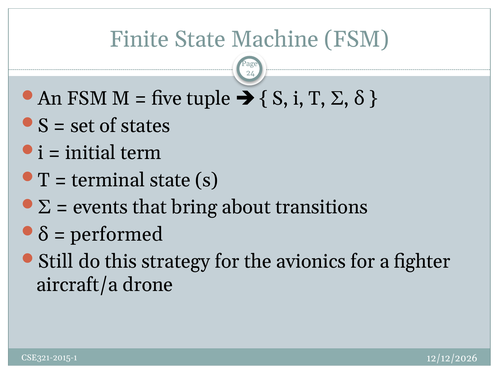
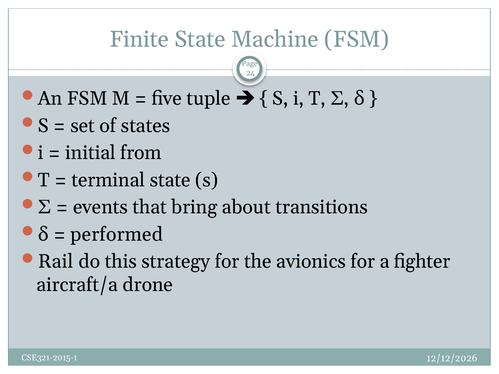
term: term -> from
Still: Still -> Rail
